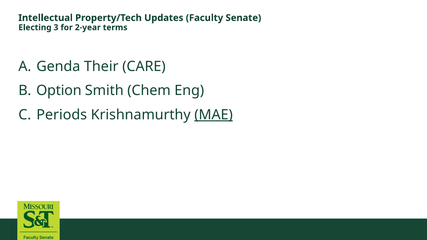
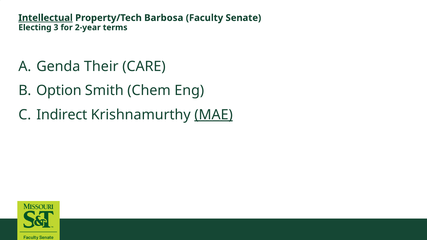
Intellectual underline: none -> present
Updates: Updates -> Barbosa
Periods: Periods -> Indirect
